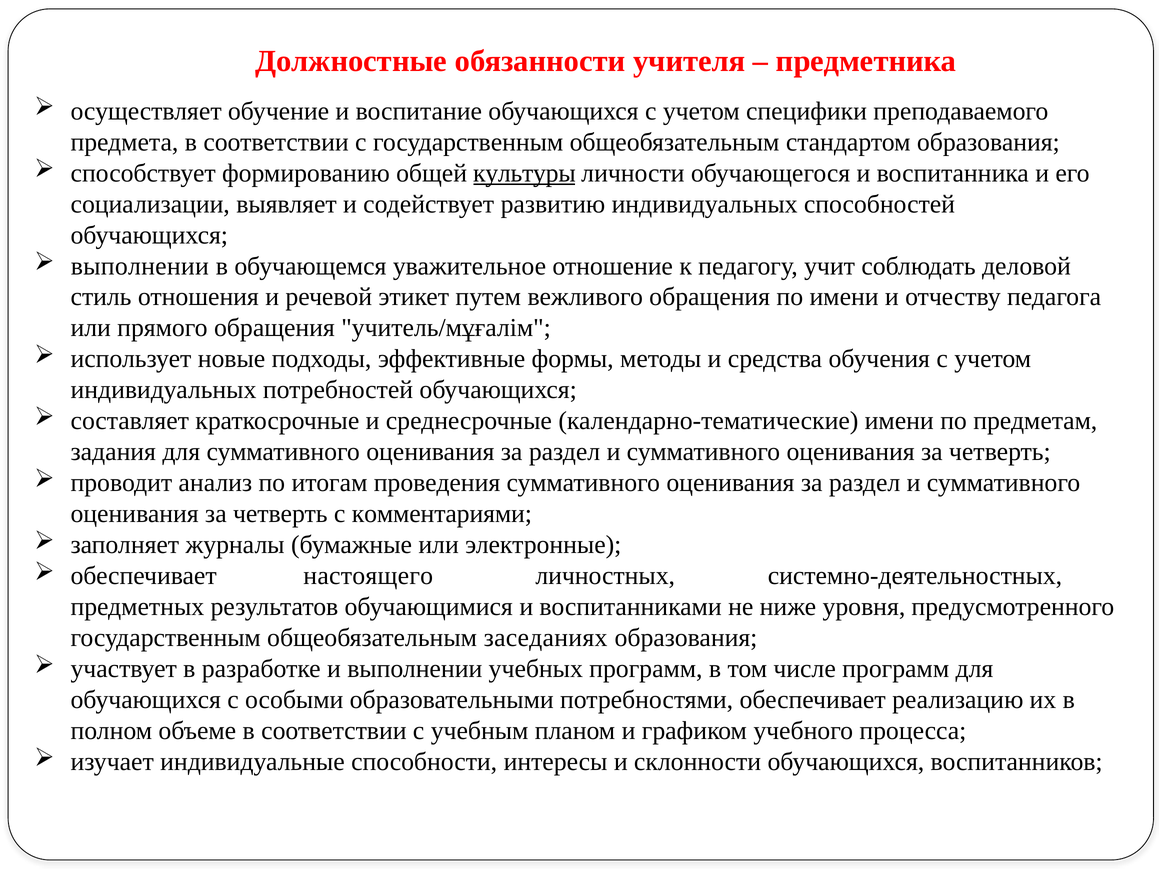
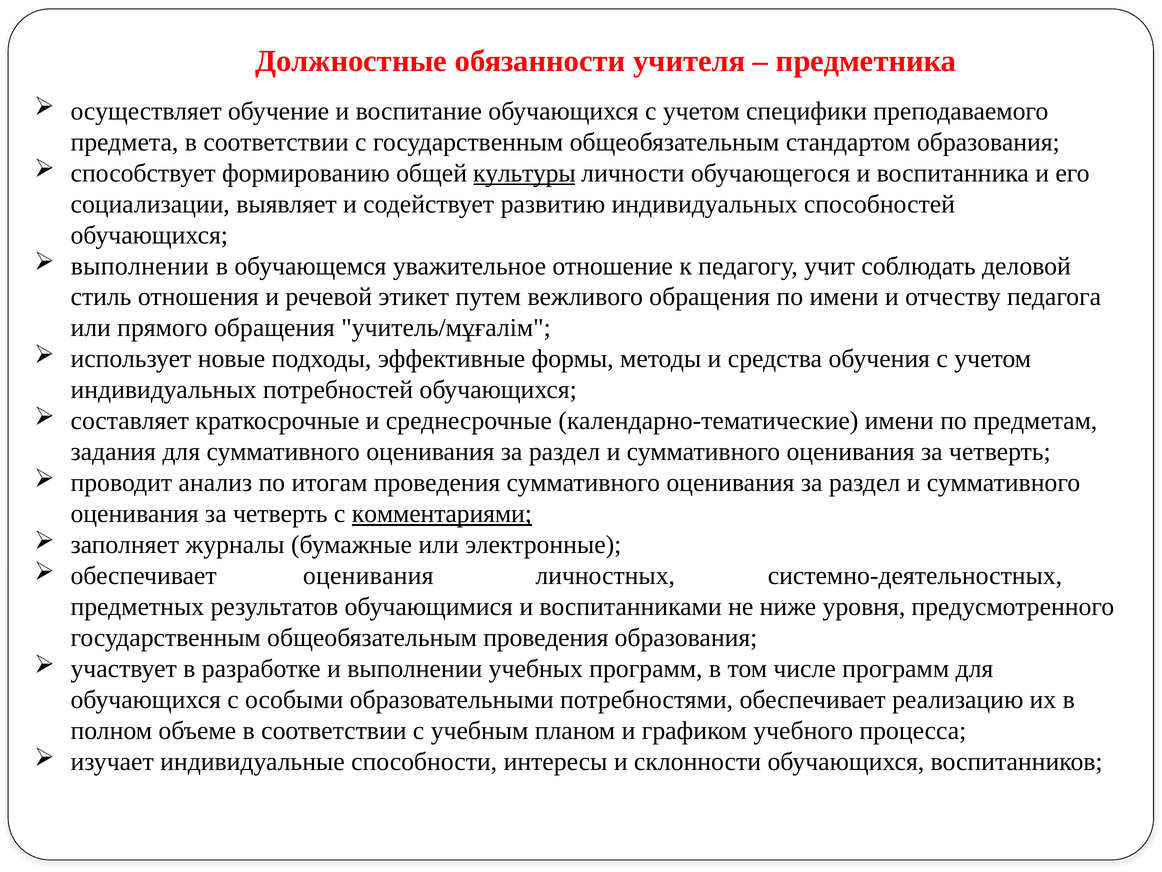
комментариями underline: none -> present
обеспечивает настоящего: настоящего -> оценивания
общеобязательным заседаниях: заседаниях -> проведения
